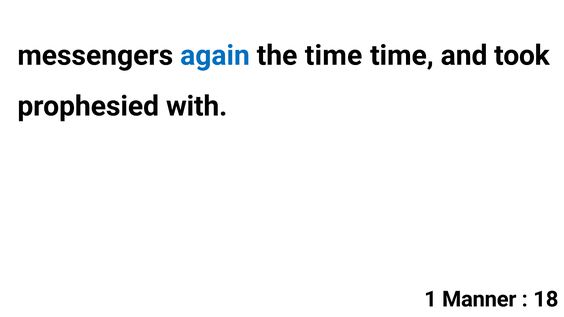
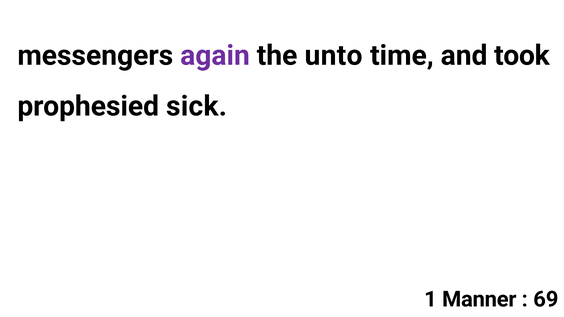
again colour: blue -> purple
the time: time -> unto
with: with -> sick
18: 18 -> 69
